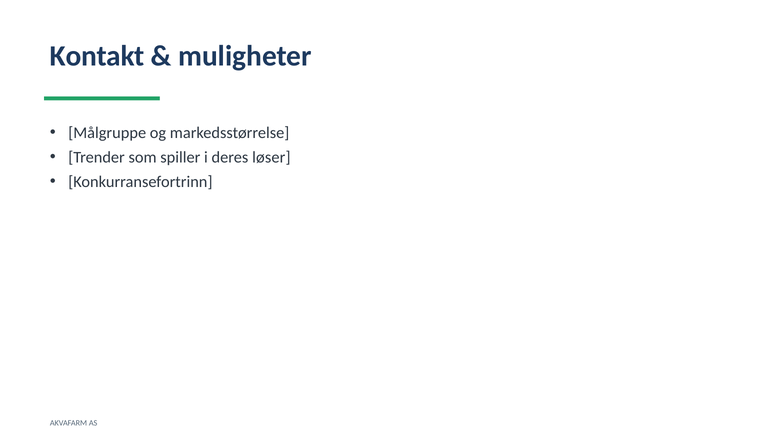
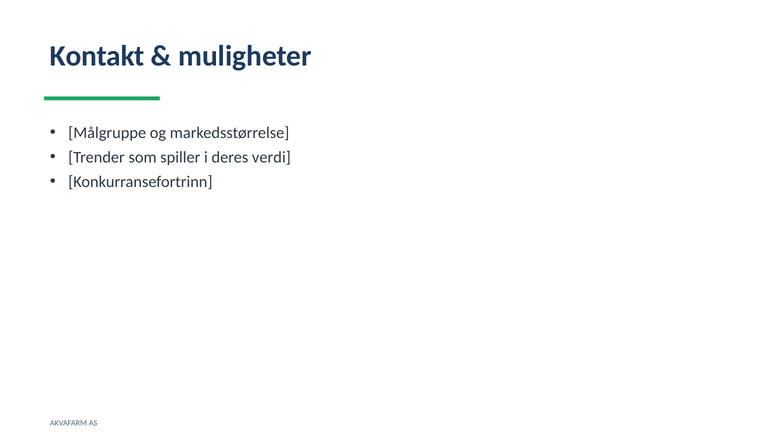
løser: løser -> verdi
